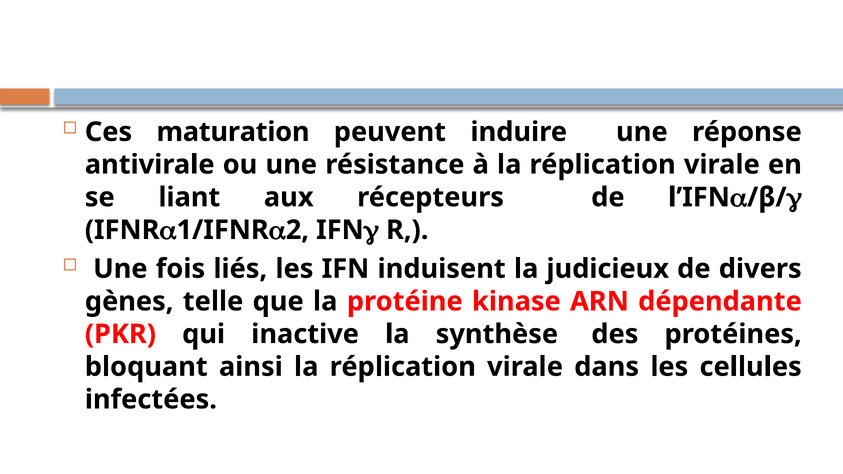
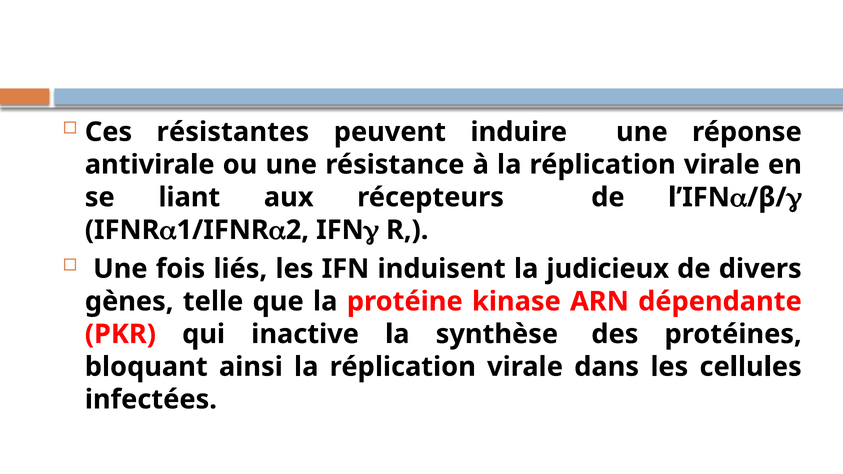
maturation: maturation -> résistantes
